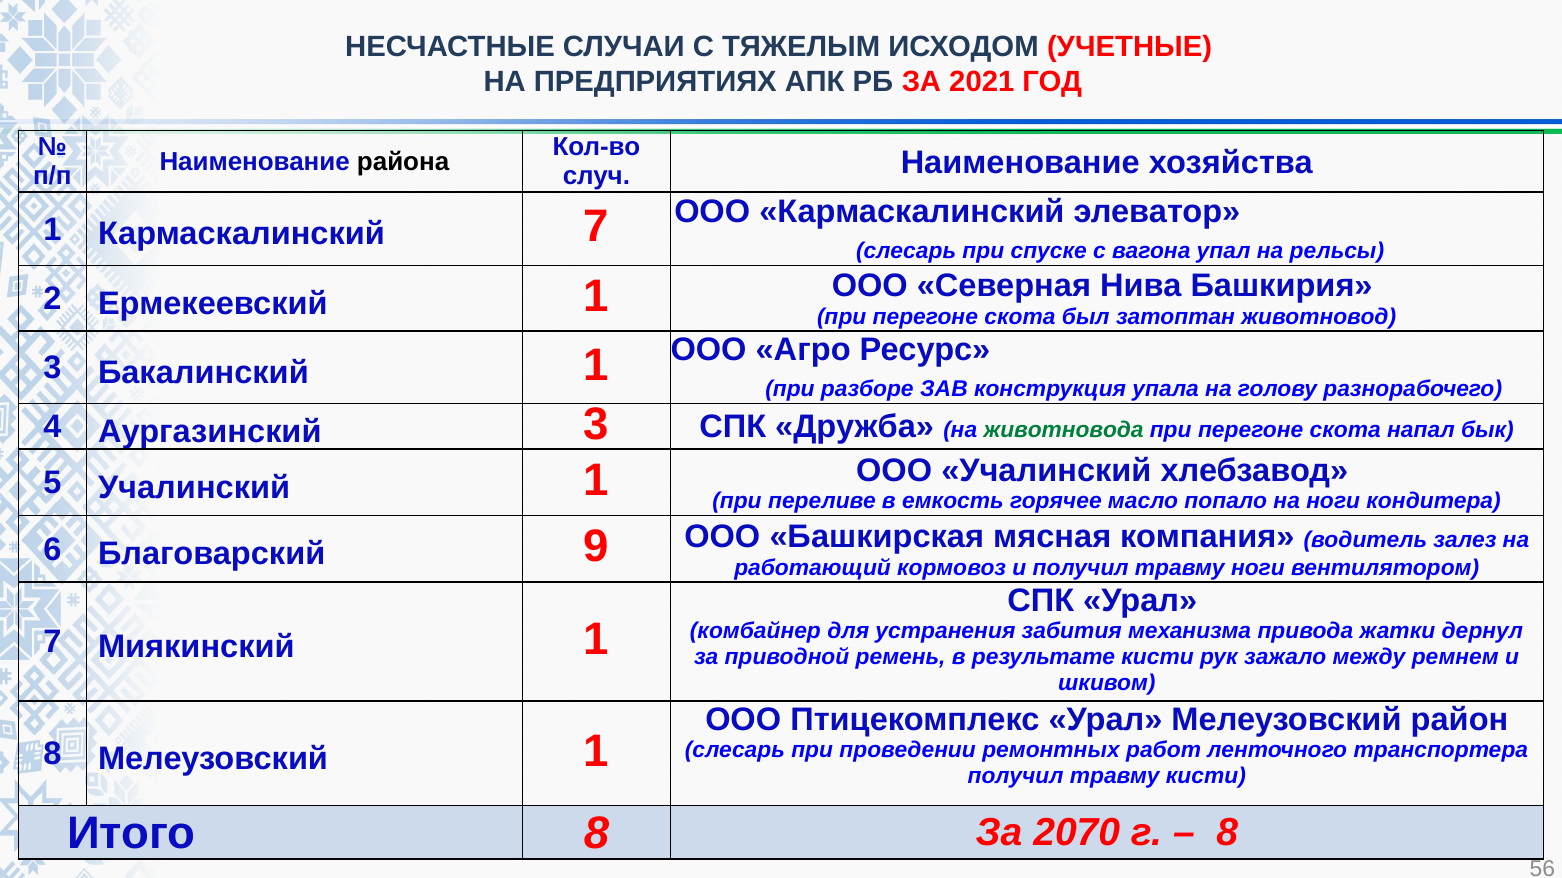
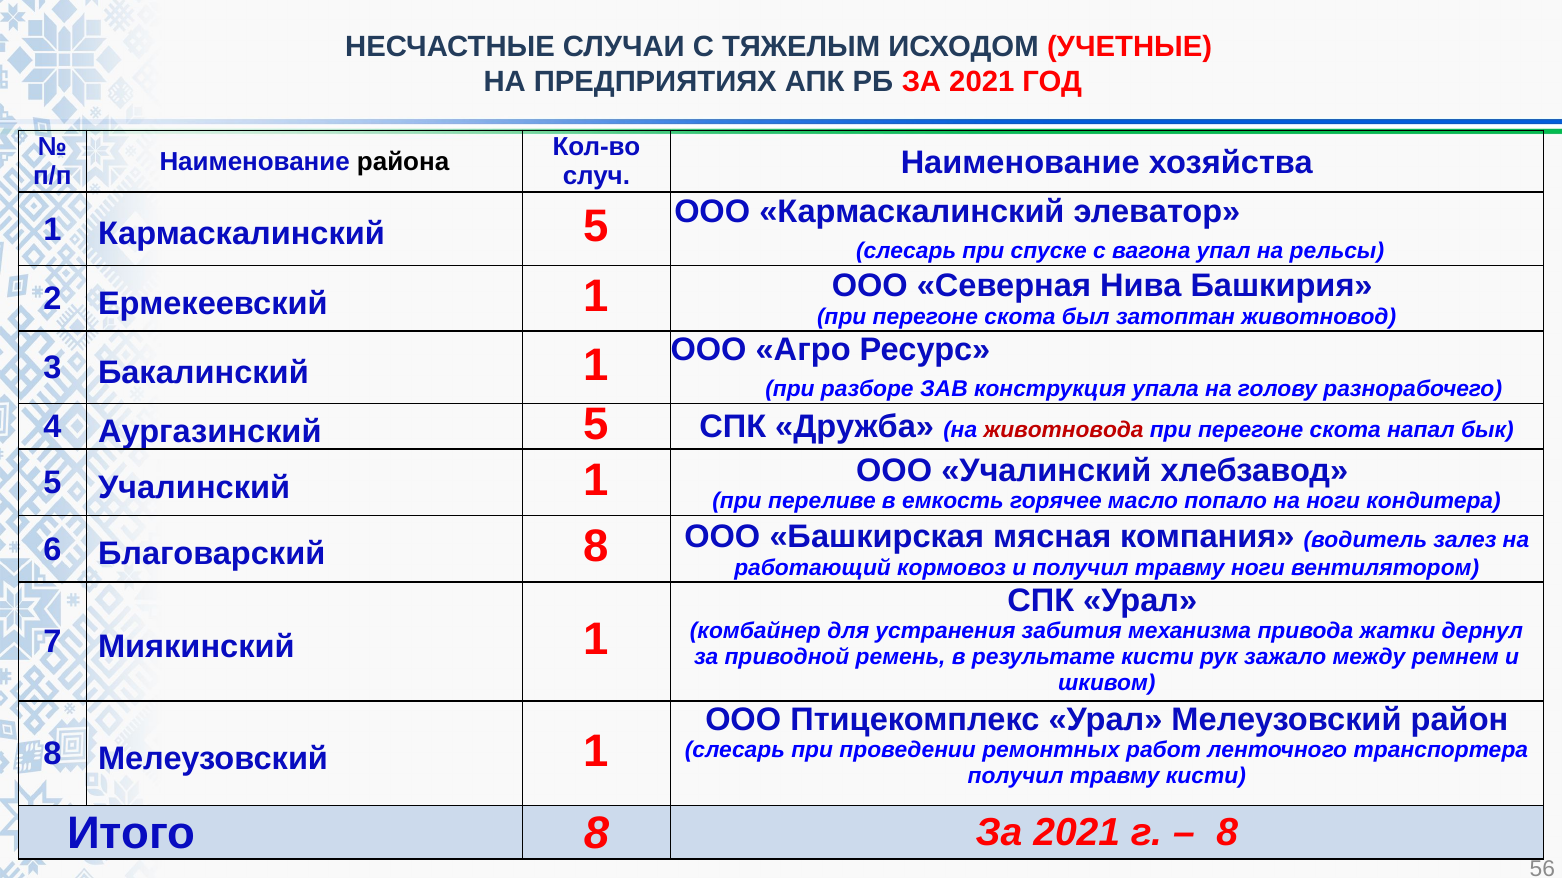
Кармаскалинский 7: 7 -> 5
Аургазинский 3: 3 -> 5
животновода colour: green -> red
Благоварский 9: 9 -> 8
8 За 2070: 2070 -> 2021
